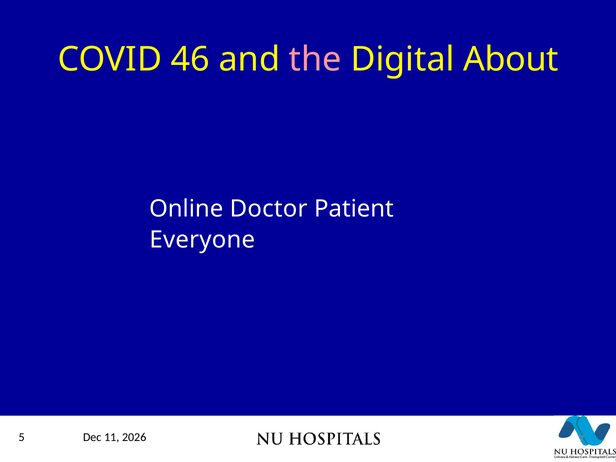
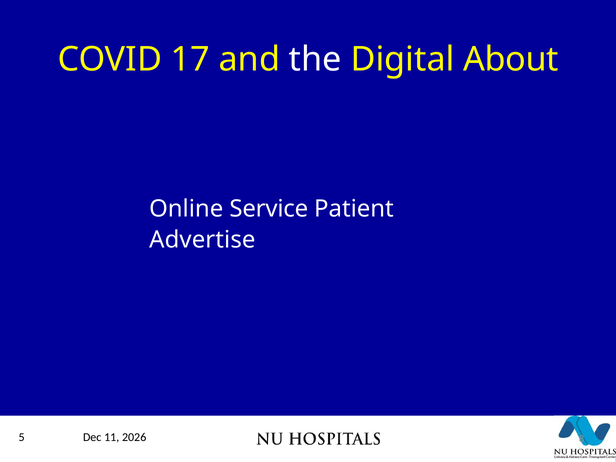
46: 46 -> 17
the colour: pink -> white
Doctor: Doctor -> Service
Everyone: Everyone -> Advertise
7: 7 -> 8
